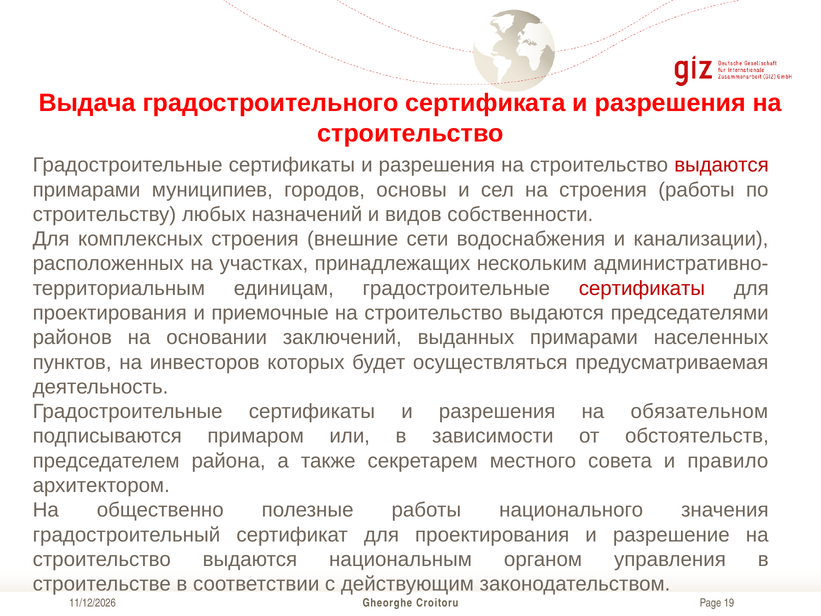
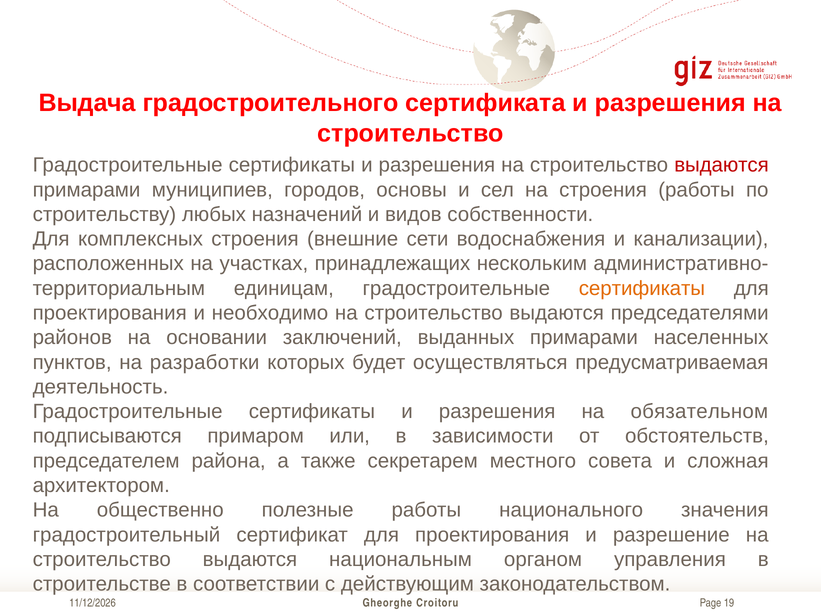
сертификаты at (642, 288) colour: red -> orange
приемочные: приемочные -> необходимо
инвесторов: инвесторов -> разработки
правило: правило -> сложная
